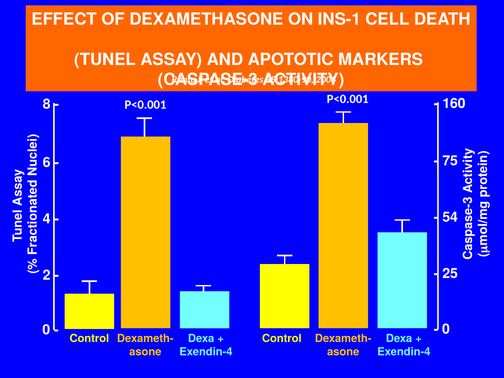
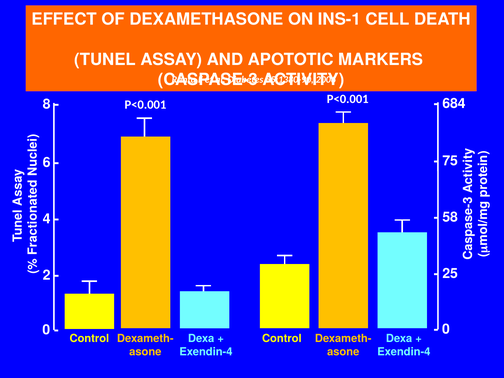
160: 160 -> 684
54: 54 -> 58
